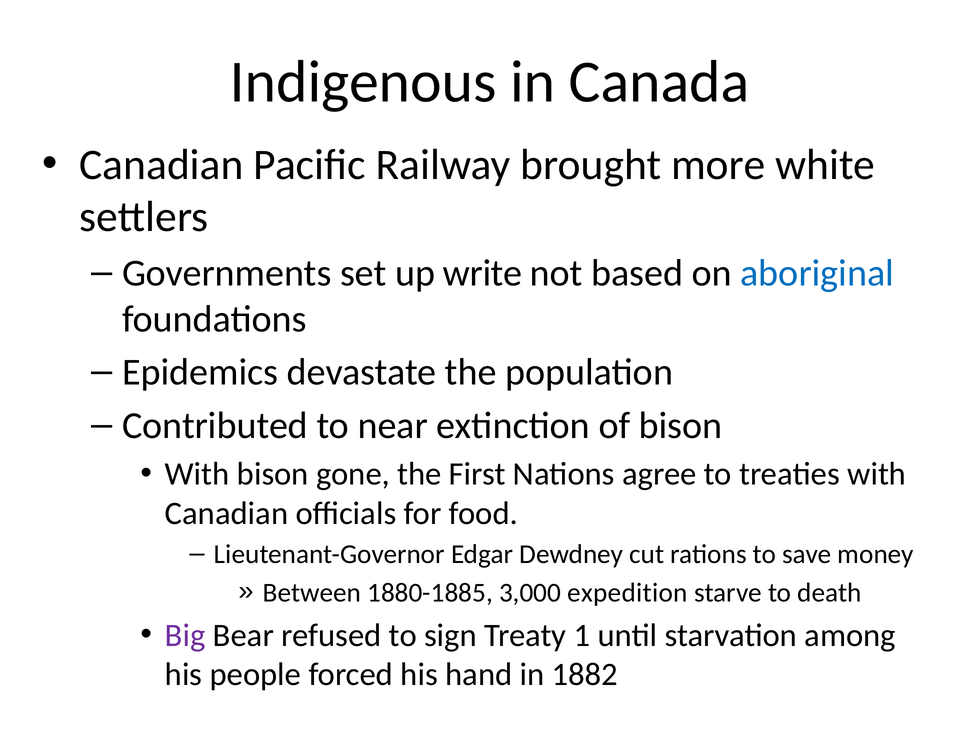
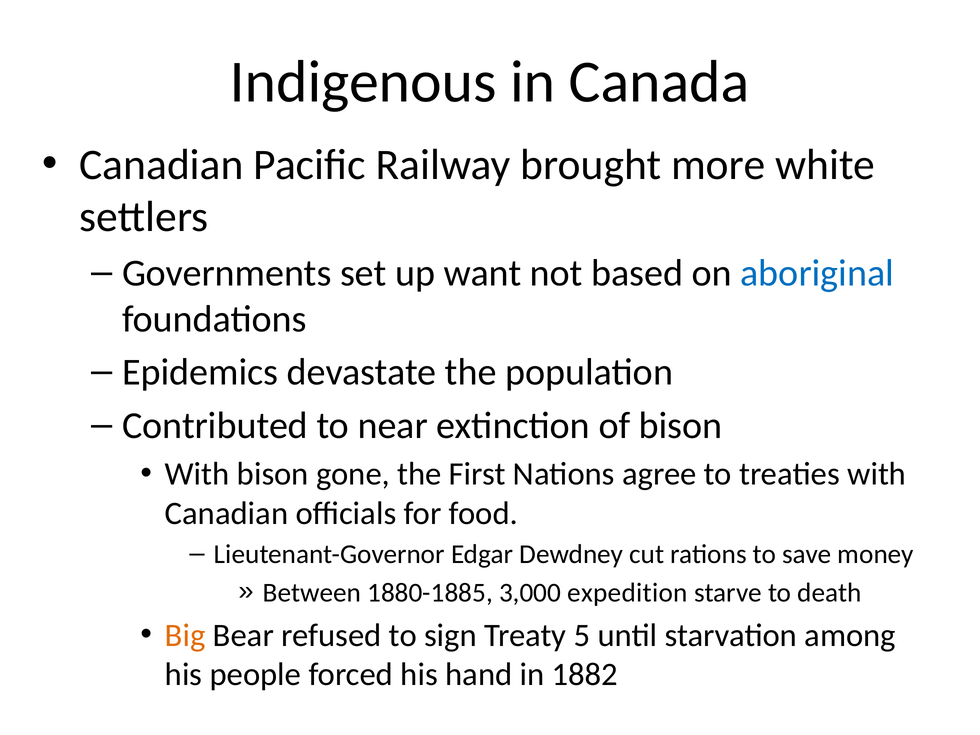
write: write -> want
Big colour: purple -> orange
1: 1 -> 5
